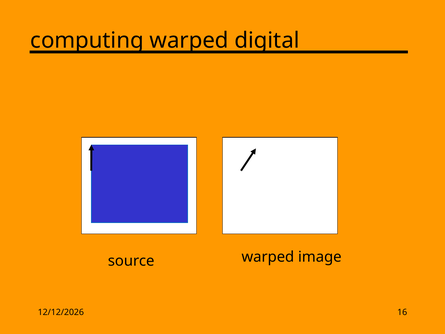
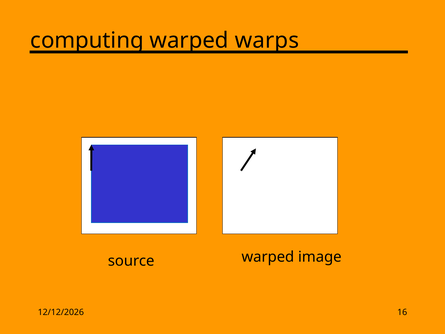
digital: digital -> warps
